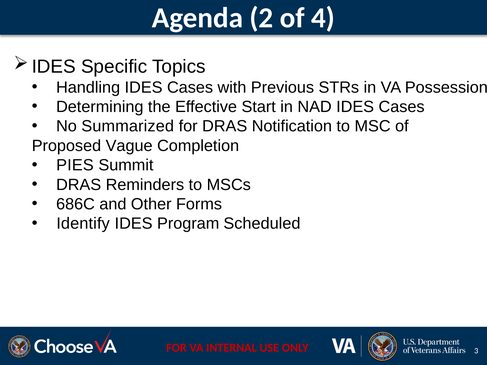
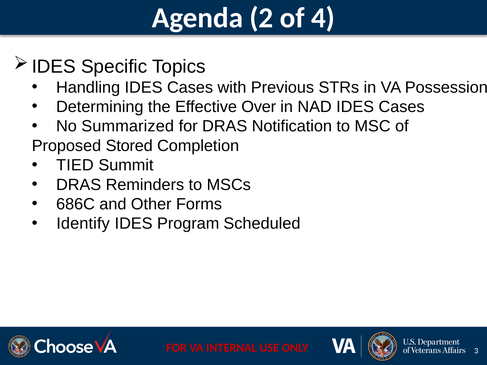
Start: Start -> Over
Vague: Vague -> Stored
PIES: PIES -> TIED
